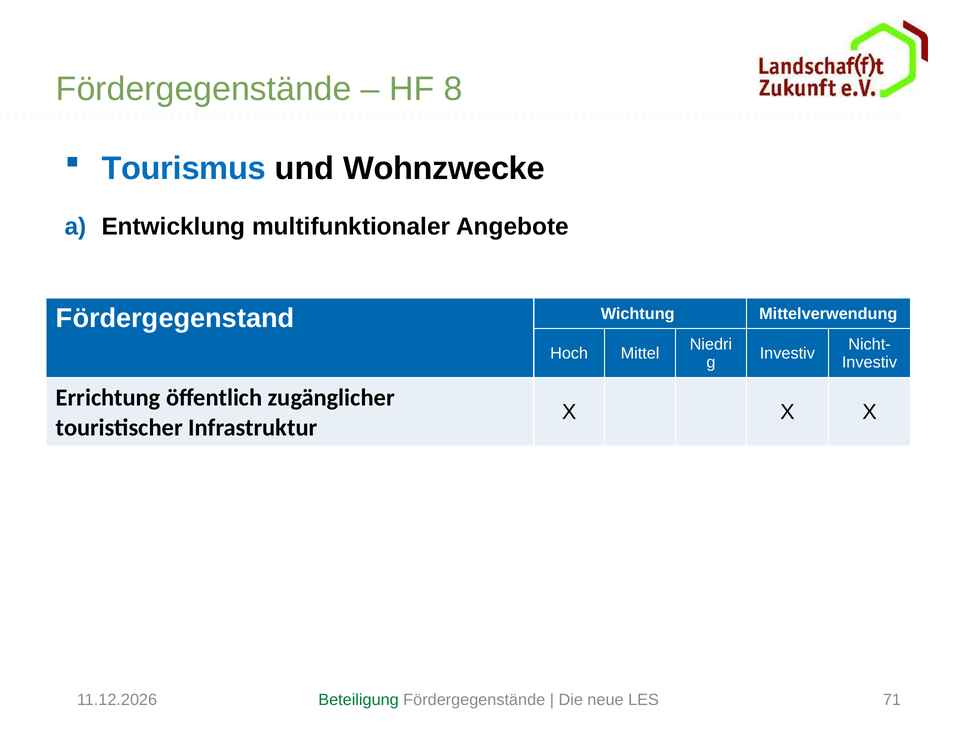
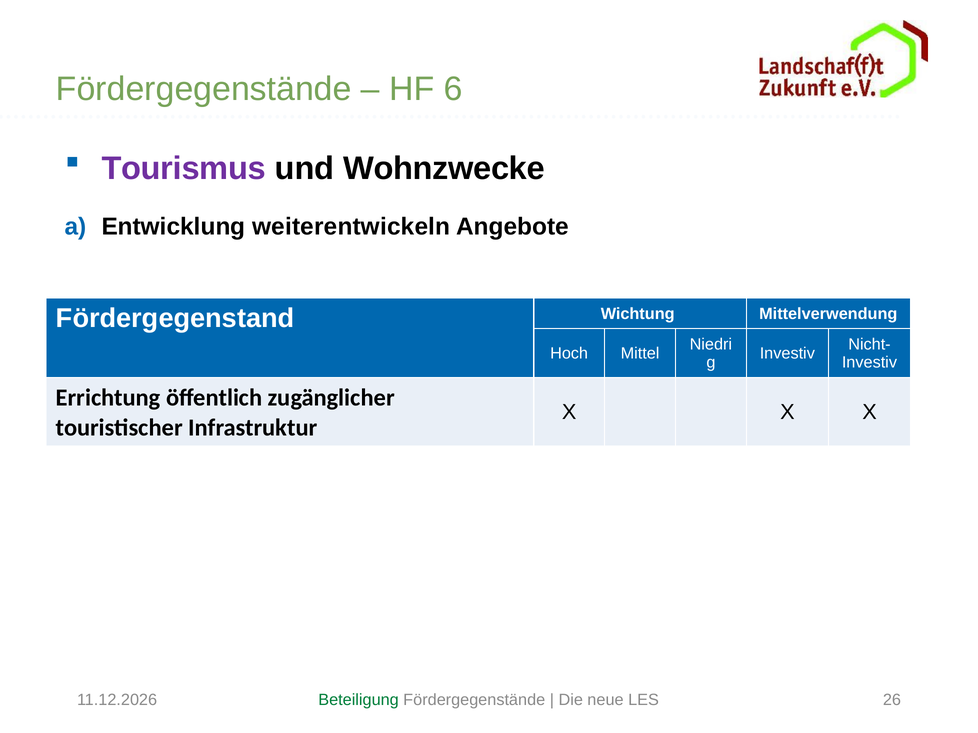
8: 8 -> 6
Tourismus colour: blue -> purple
multifunktionaler: multifunktionaler -> weiterentwickeln
71: 71 -> 26
